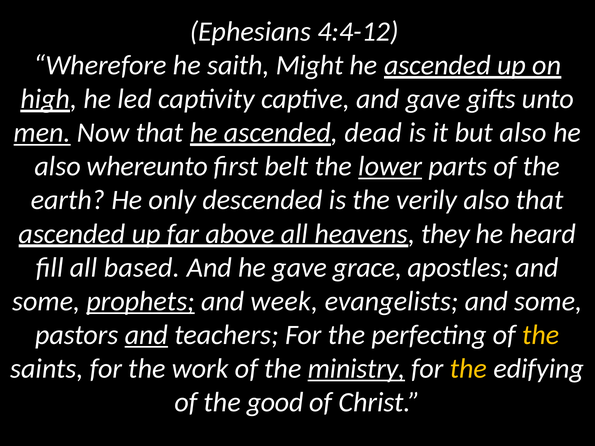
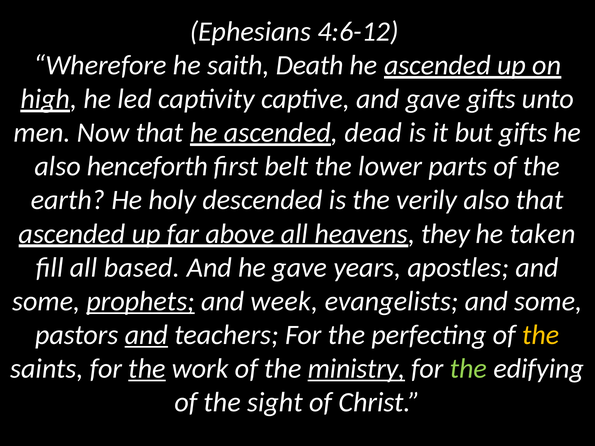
4:4-12: 4:4-12 -> 4:6-12
Might: Might -> Death
men underline: present -> none
but also: also -> gifts
whereunto: whereunto -> henceforth
lower underline: present -> none
only: only -> holy
heard: heard -> taken
grace: grace -> years
the at (147, 369) underline: none -> present
the at (468, 369) colour: yellow -> light green
good: good -> sight
